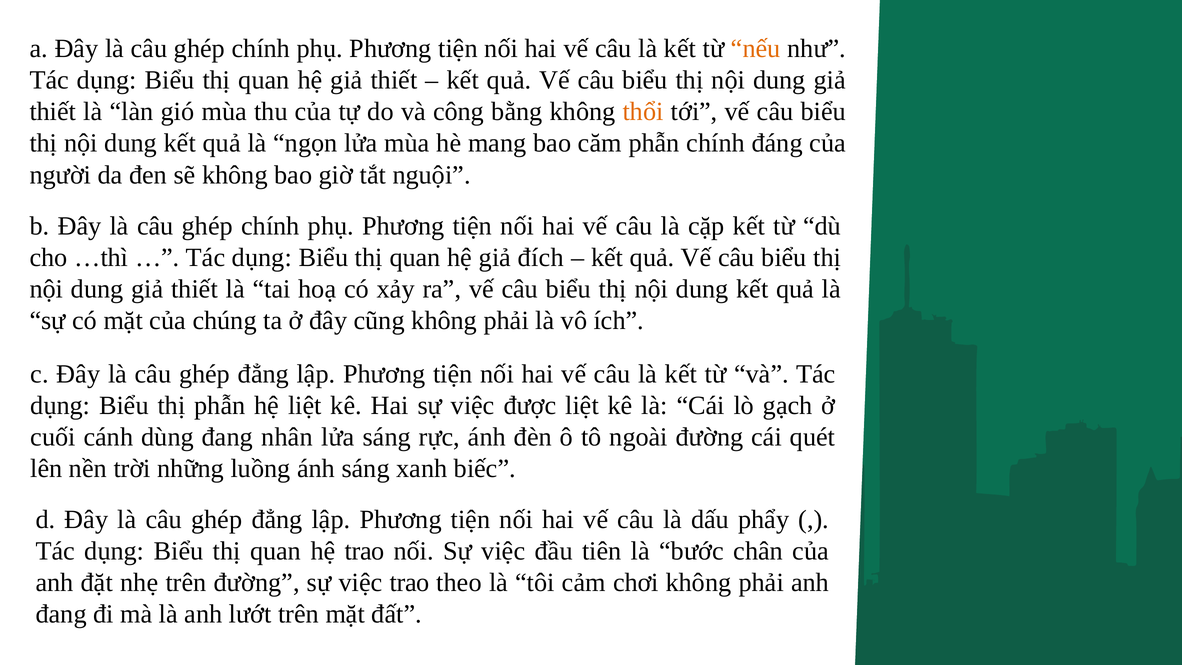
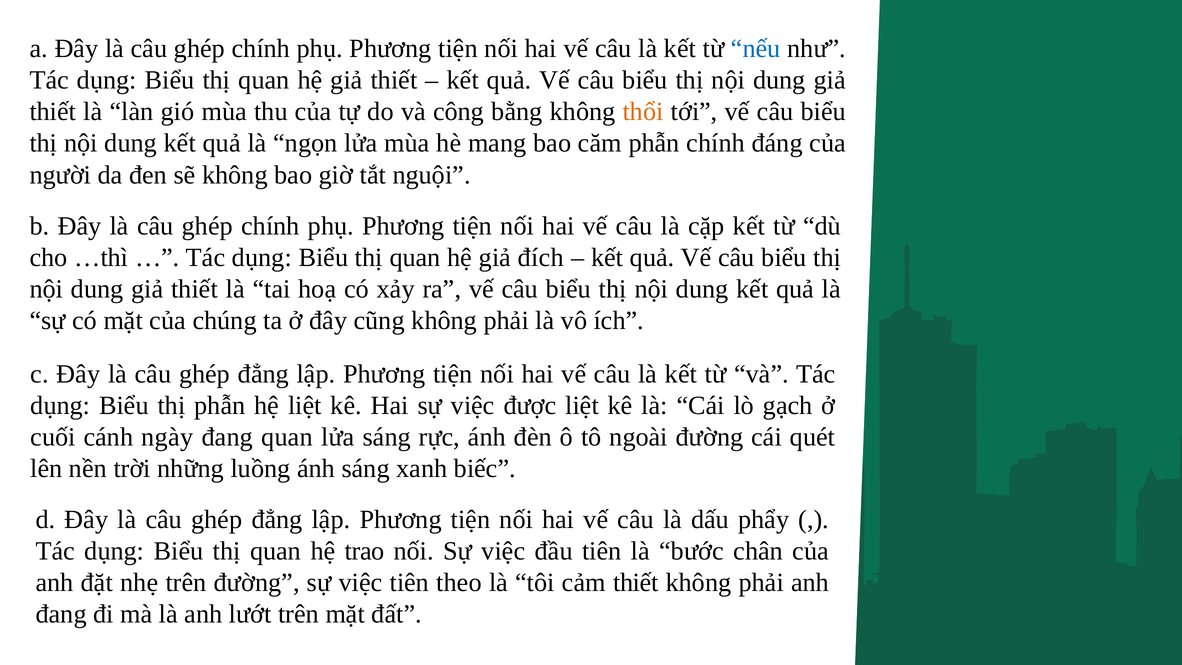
nếu colour: orange -> blue
dùng: dùng -> ngày
đang nhân: nhân -> quan
việc trao: trao -> tiên
cảm chơi: chơi -> thiết
